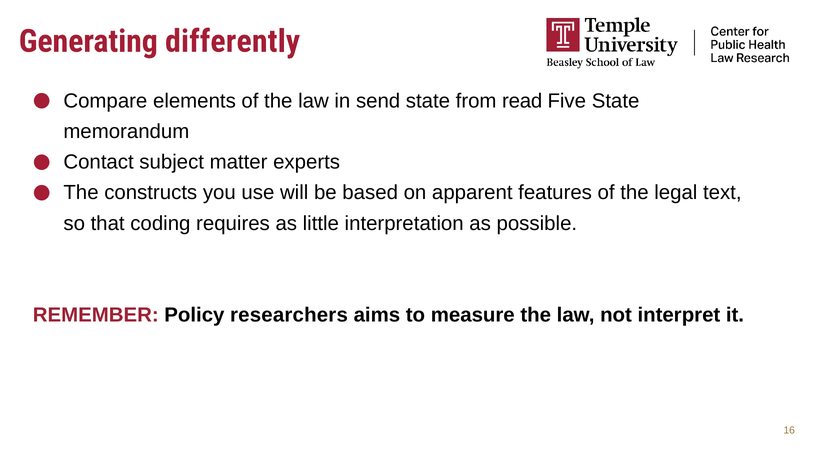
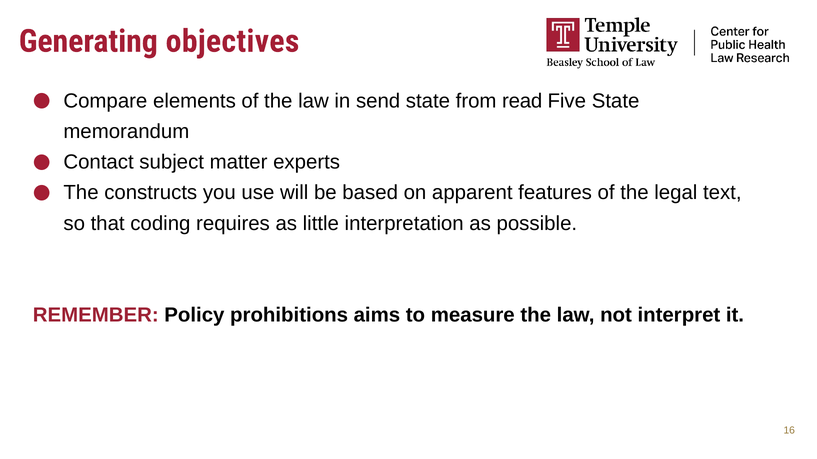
differently: differently -> objectives
researchers: researchers -> prohibitions
